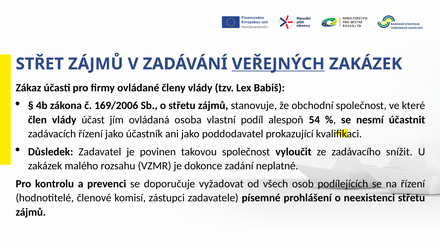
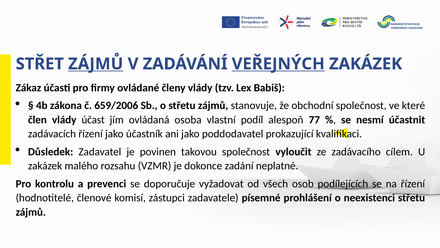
ZÁJMŮ at (96, 64) underline: none -> present
169/2006: 169/2006 -> 659/2006
54: 54 -> 77
snížit: snížit -> cílem
